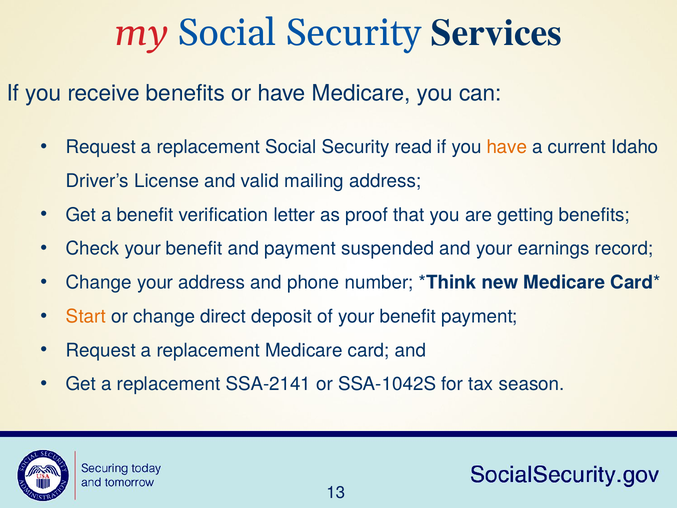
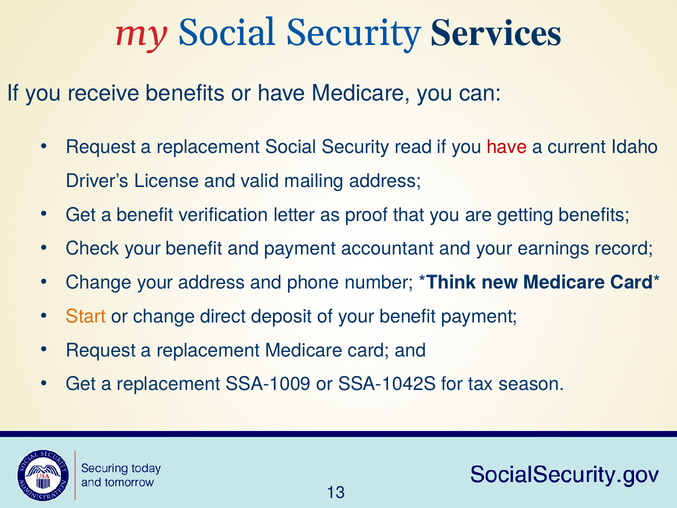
have at (507, 147) colour: orange -> red
suspended: suspended -> accountant
SSA-2141: SSA-2141 -> SSA-1009
